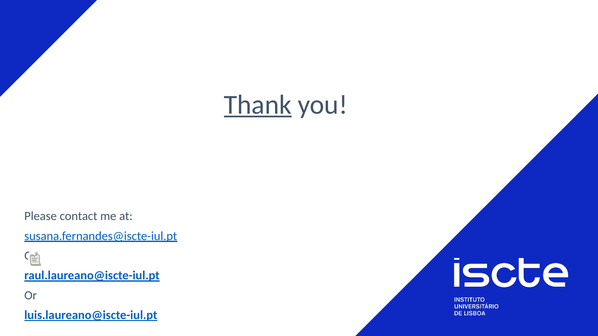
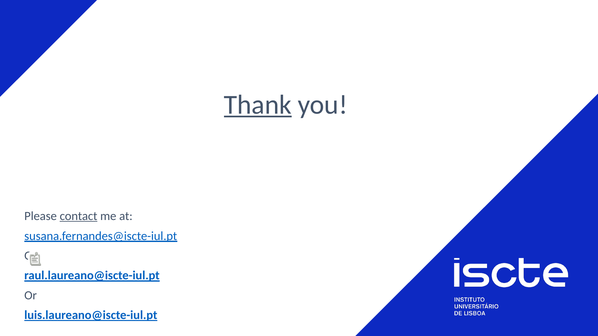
contact underline: none -> present
